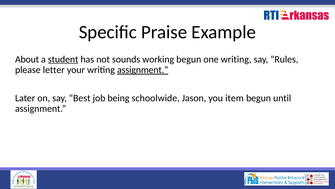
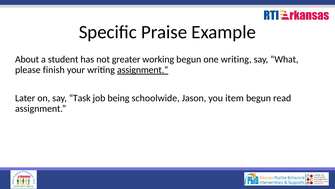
student underline: present -> none
sounds: sounds -> greater
Rules: Rules -> What
letter: letter -> finish
Best: Best -> Task
until: until -> read
